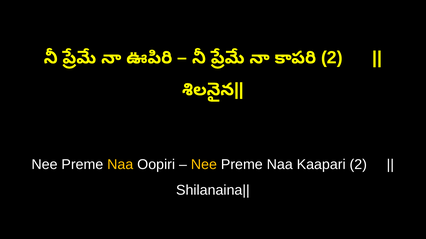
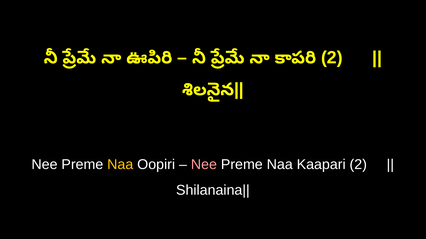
Nee at (204, 165) colour: yellow -> pink
